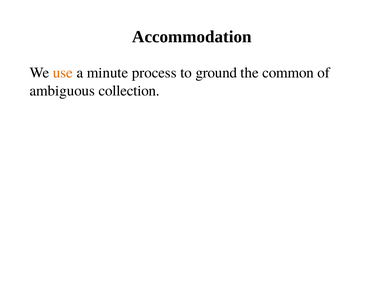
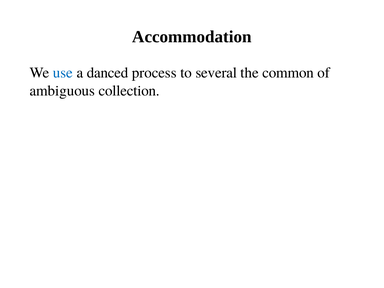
use colour: orange -> blue
minute: minute -> danced
ground: ground -> several
